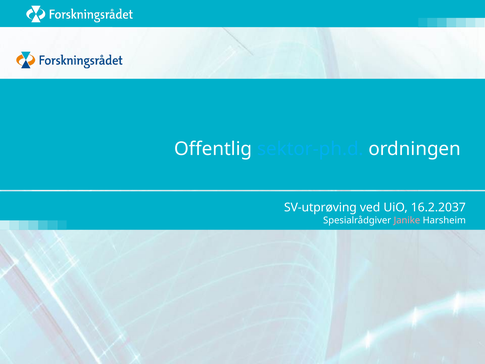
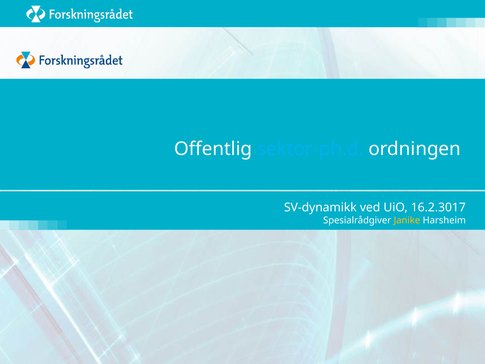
SV-utprøving: SV-utprøving -> SV-dynamikk
16.2.2037: 16.2.2037 -> 16.2.3017
Janike colour: pink -> yellow
